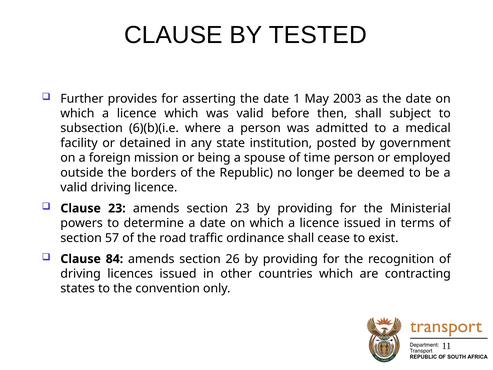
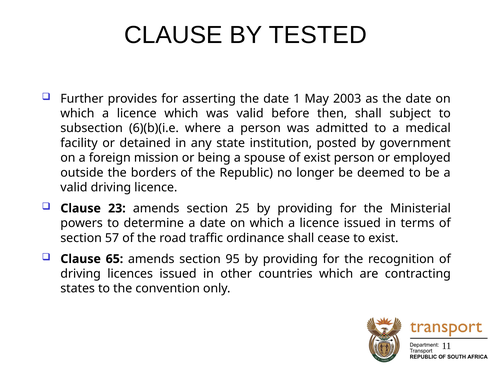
of time: time -> exist
section 23: 23 -> 25
84: 84 -> 65
26: 26 -> 95
